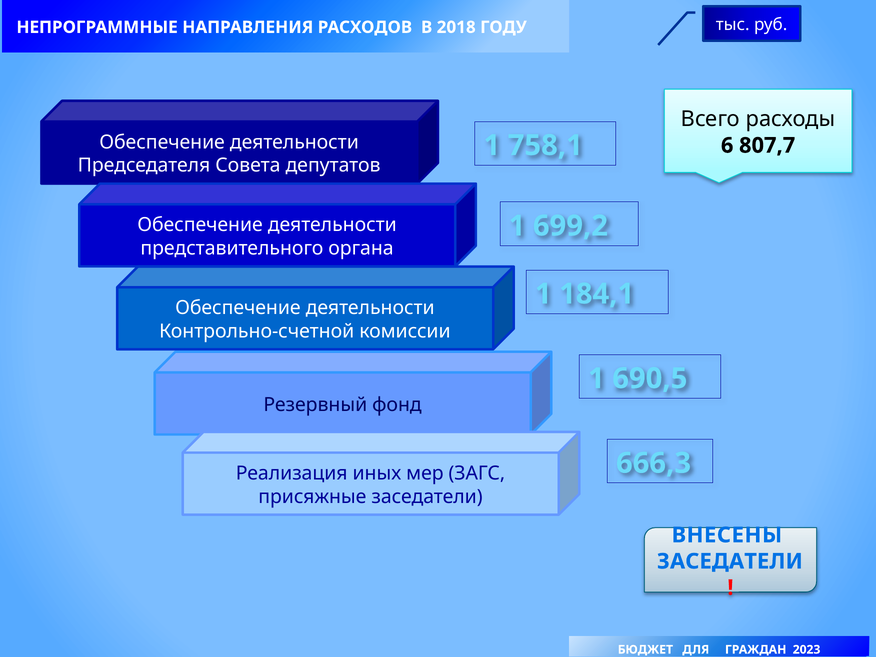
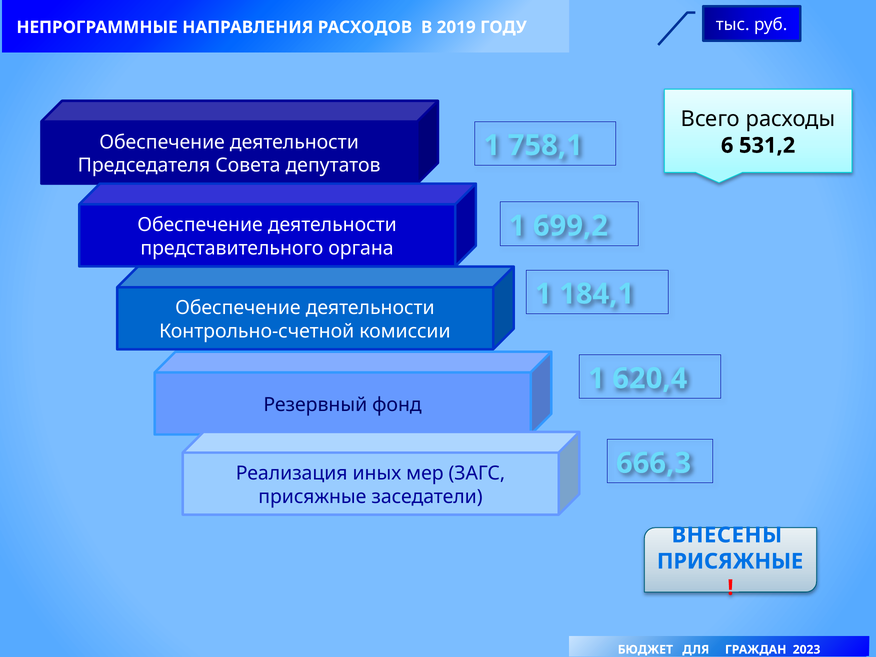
2018: 2018 -> 2019
807,7: 807,7 -> 531,2
690,5: 690,5 -> 620,4
ЗАСЕДАТЕЛИ at (730, 561): ЗАСЕДАТЕЛИ -> ПРИСЯЖНЫЕ
